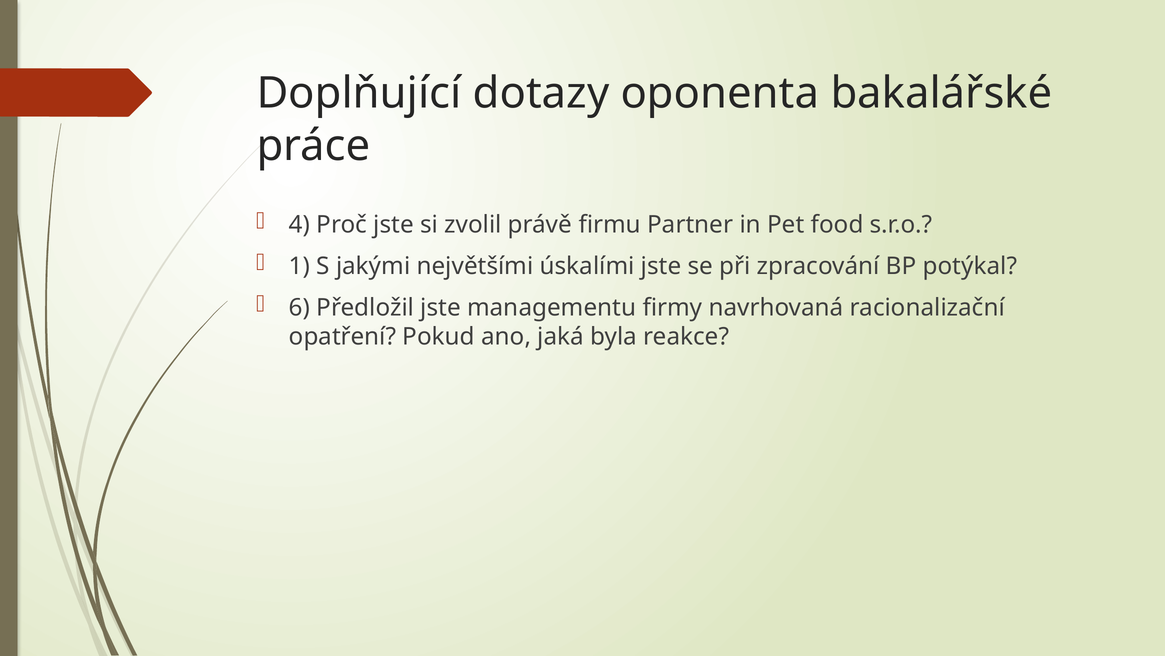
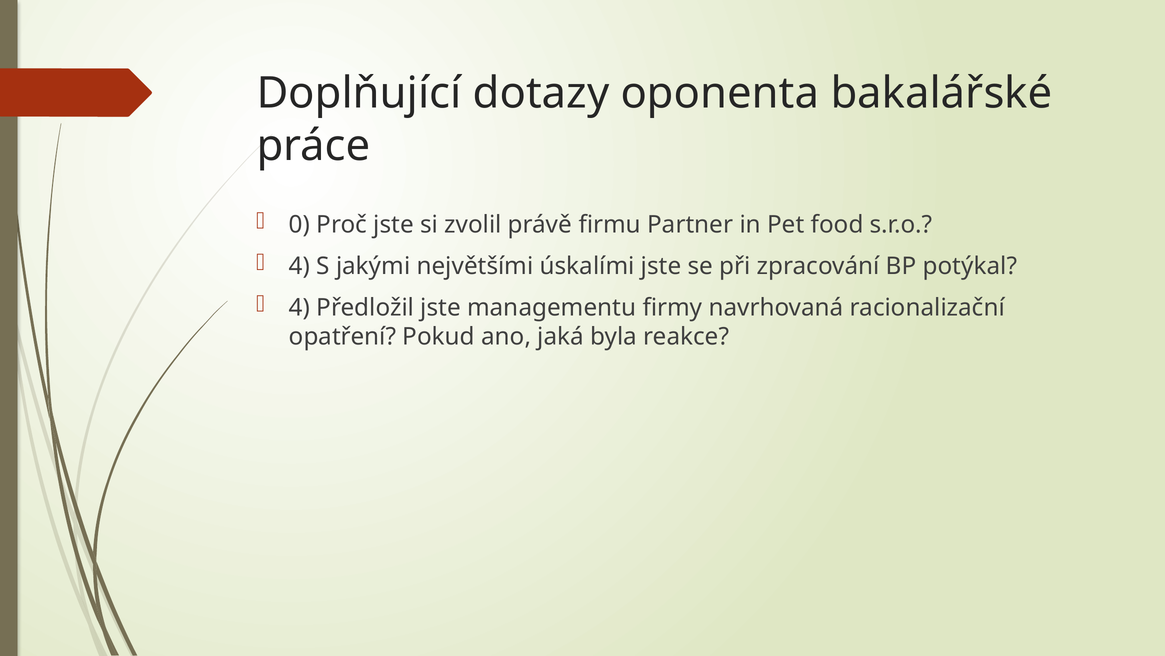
4: 4 -> 0
1 at (299, 266): 1 -> 4
6 at (299, 307): 6 -> 4
